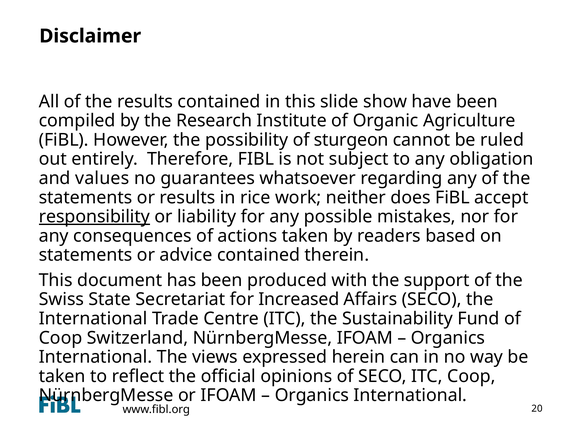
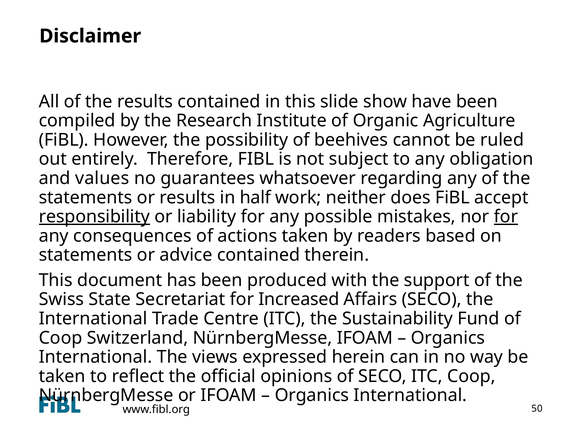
sturgeon: sturgeon -> beehives
rice: rice -> half
for at (506, 217) underline: none -> present
20: 20 -> 50
